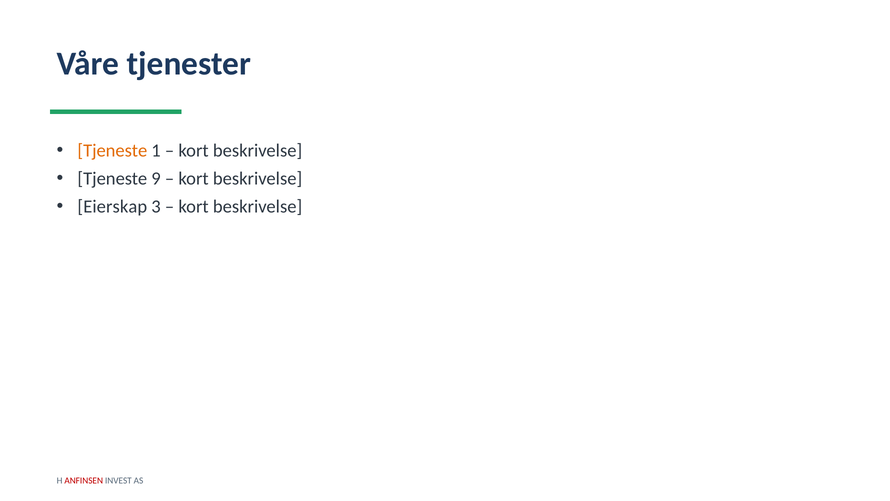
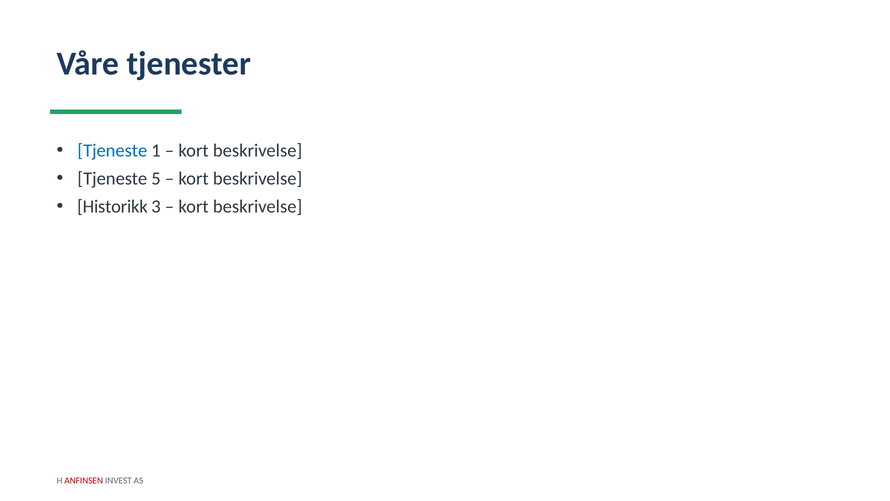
Tjeneste at (112, 151) colour: orange -> blue
9: 9 -> 5
Eierskap: Eierskap -> Historikk
